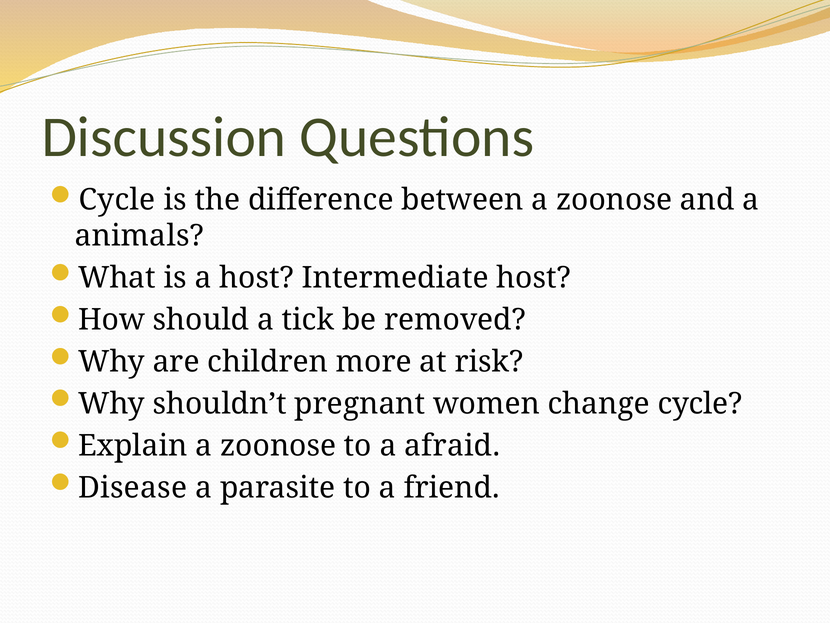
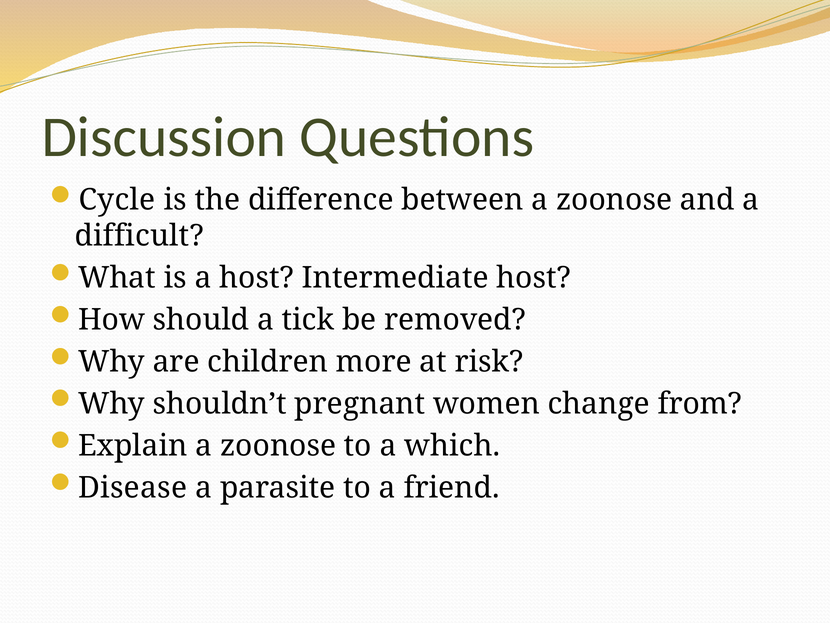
animals: animals -> difficult
change cycle: cycle -> from
afraid: afraid -> which
